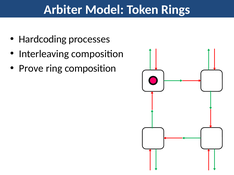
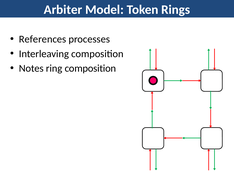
Hardcoding: Hardcoding -> References
Prove: Prove -> Notes
